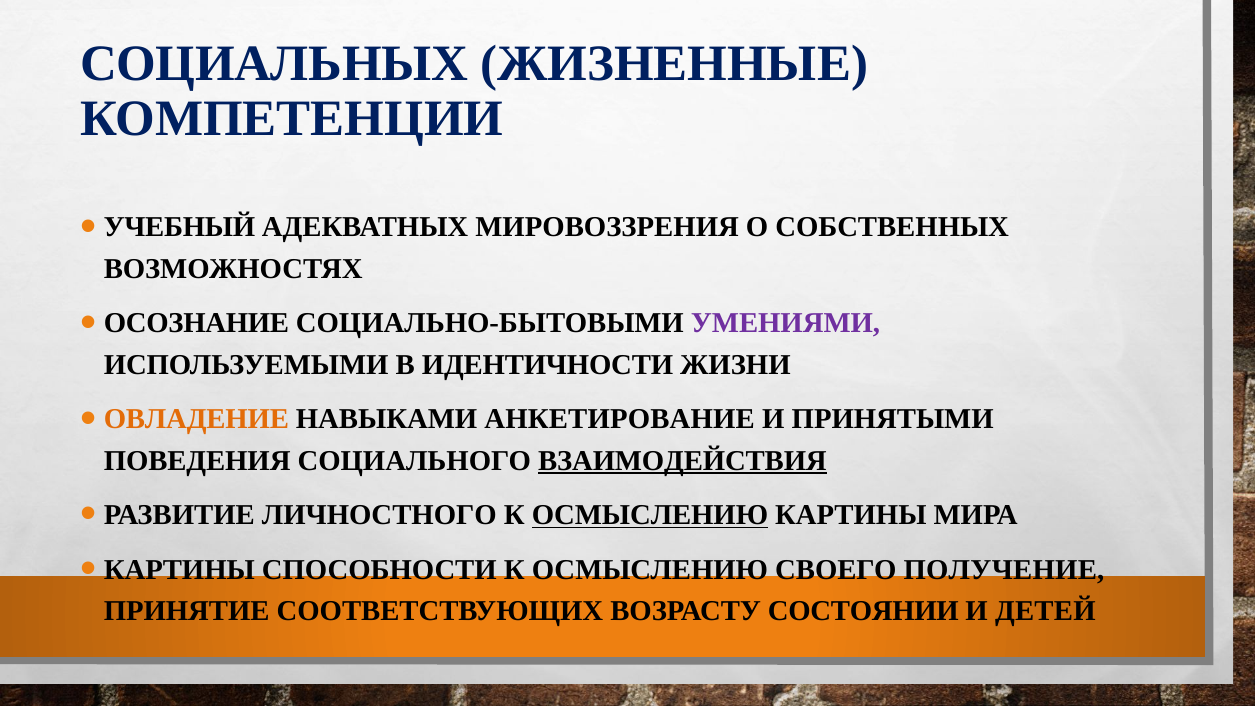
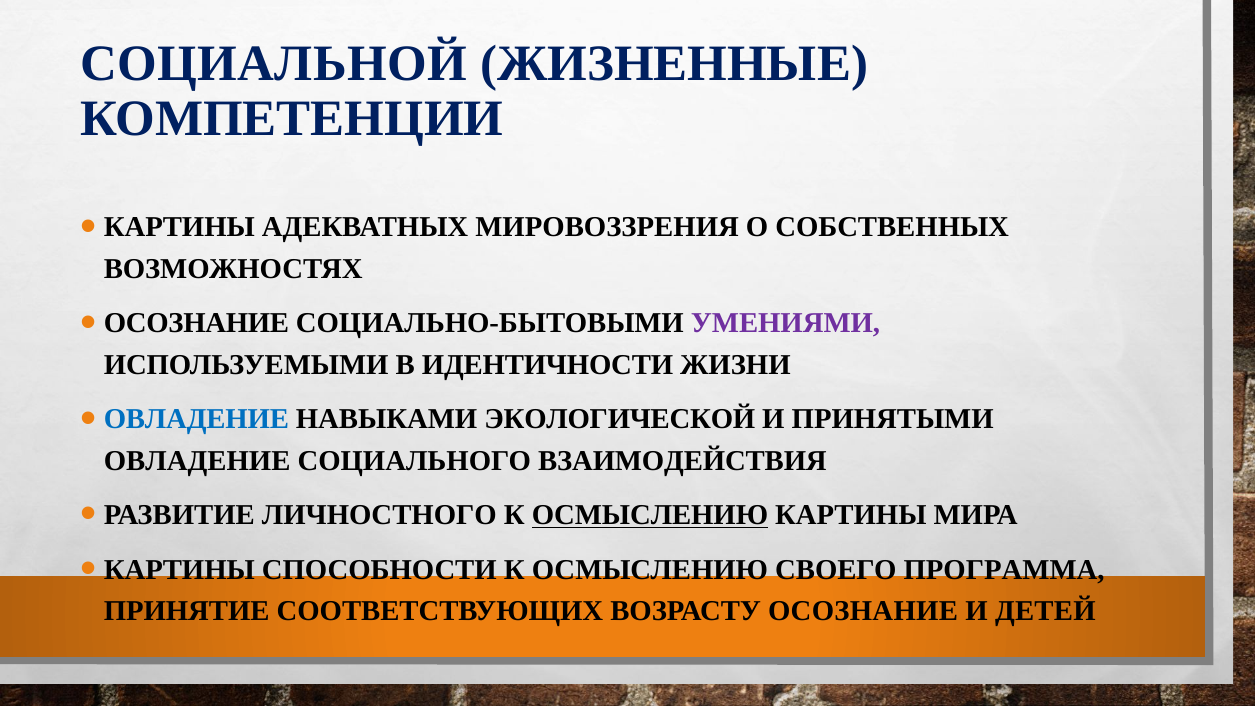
СОЦИАЛЬНЫХ: СОЦИАЛЬНЫХ -> СОЦИАЛЬНОЙ
УЧЕБНЫЙ at (179, 227): УЧЕБНЫЙ -> КАРТИНЫ
ОВЛАДЕНИЕ at (196, 419) colour: orange -> blue
АНКЕТИРОВАНИЕ: АНКЕТИРОВАНИЕ -> ЭКОЛОГИЧЕСКОЙ
ПОВЕДЕНИЯ at (197, 461): ПОВЕДЕНИЯ -> ОВЛАДЕНИЕ
ВЗАИМОДЕЙСТВИЯ underline: present -> none
ПОЛУЧЕНИЕ: ПОЛУЧЕНИЕ -> ПРОГРАММА
ВОЗРАСТУ СОСТОЯНИИ: СОСТОЯНИИ -> ОСОЗНАНИЕ
